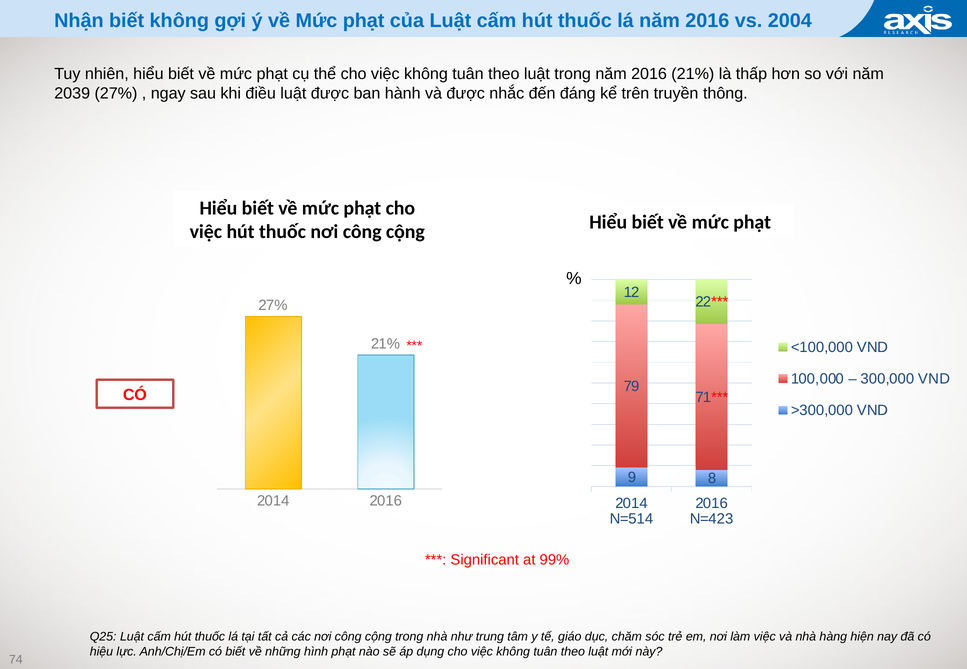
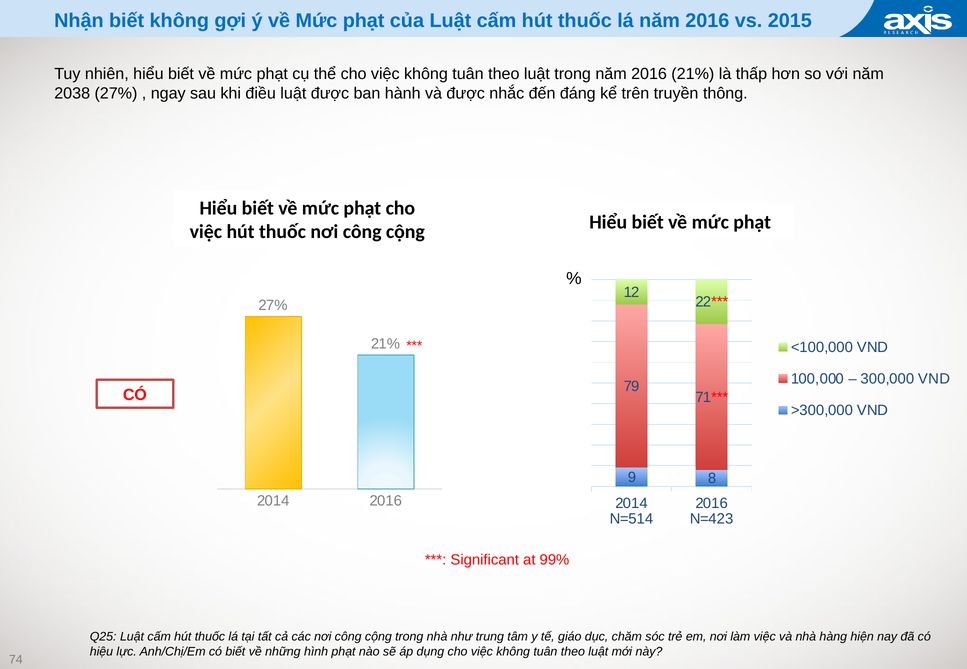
2004: 2004 -> 2015
2039: 2039 -> 2038
